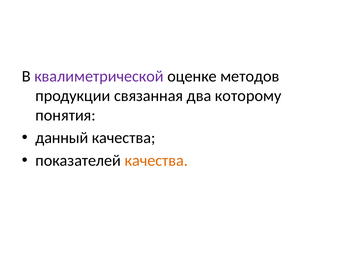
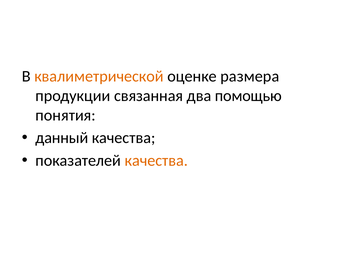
квалиметрической colour: purple -> orange
методов: методов -> размера
которому: которому -> помощью
